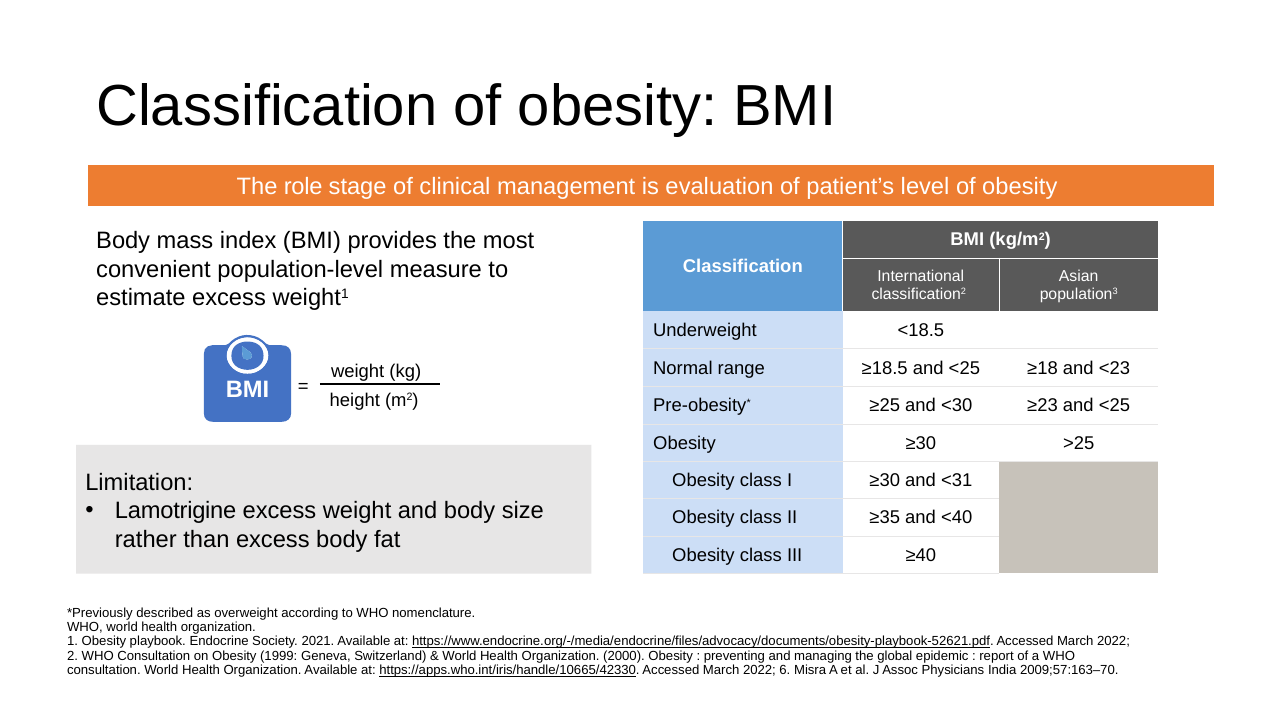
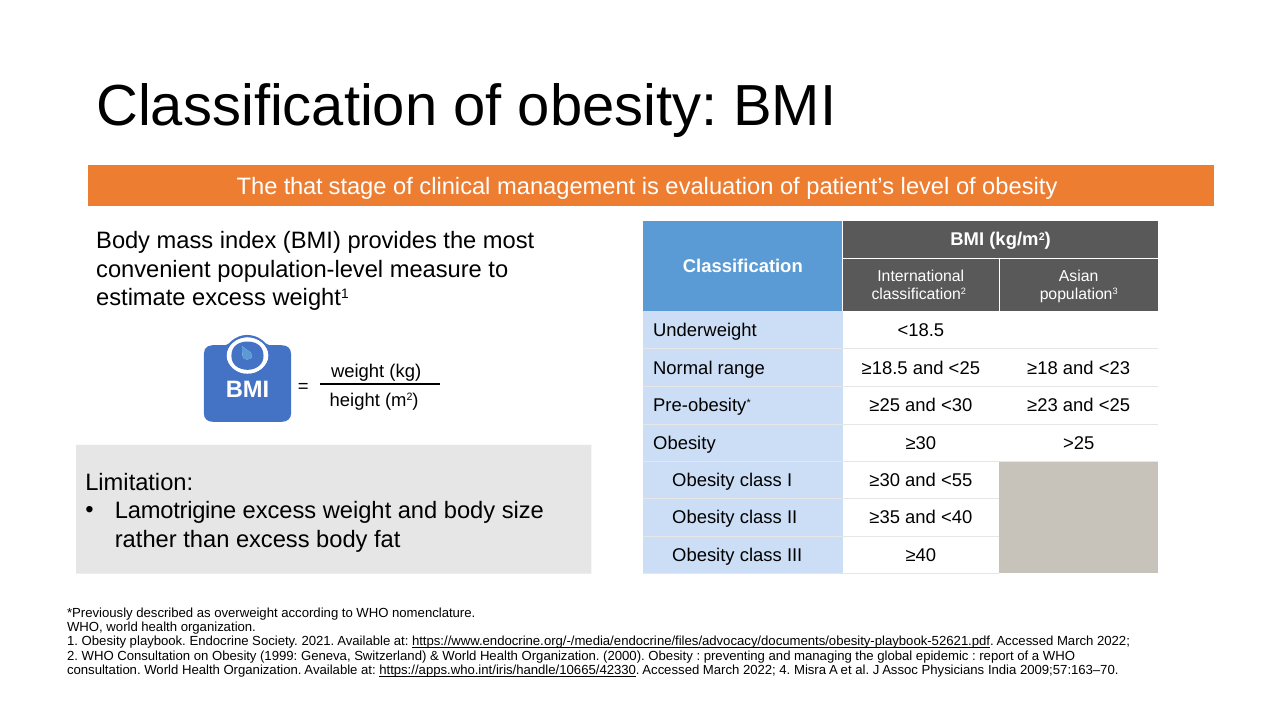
role: role -> that
<31: <31 -> <55
6: 6 -> 4
